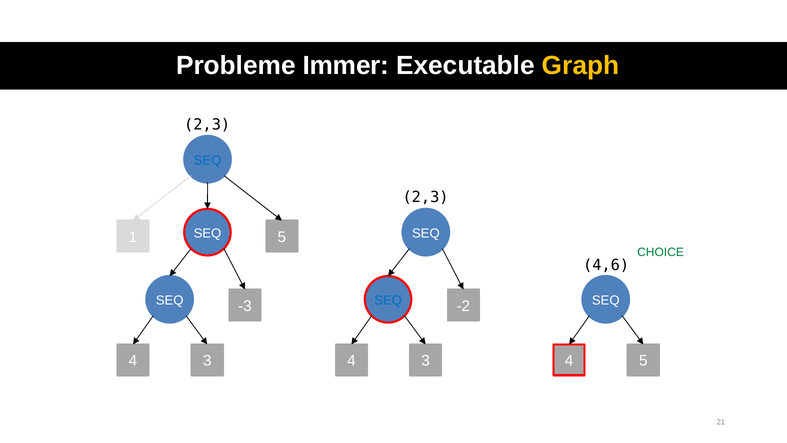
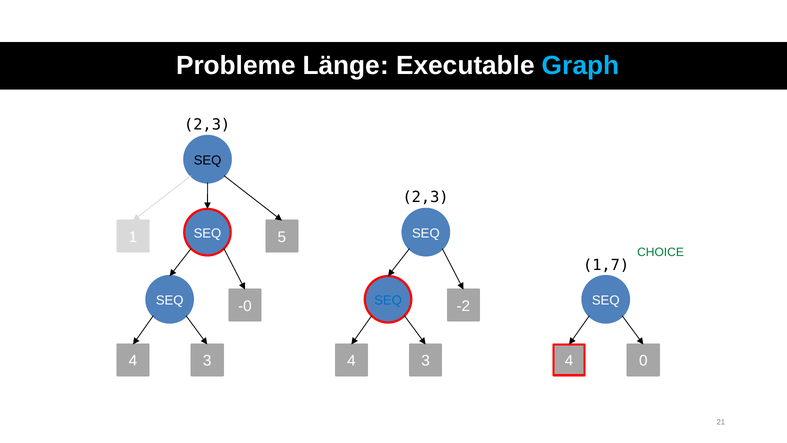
Immer: Immer -> Länge
Graph colour: yellow -> light blue
SEQ at (208, 160) colour: blue -> black
4,6: 4,6 -> 1,7
-3: -3 -> -0
4 5: 5 -> 0
